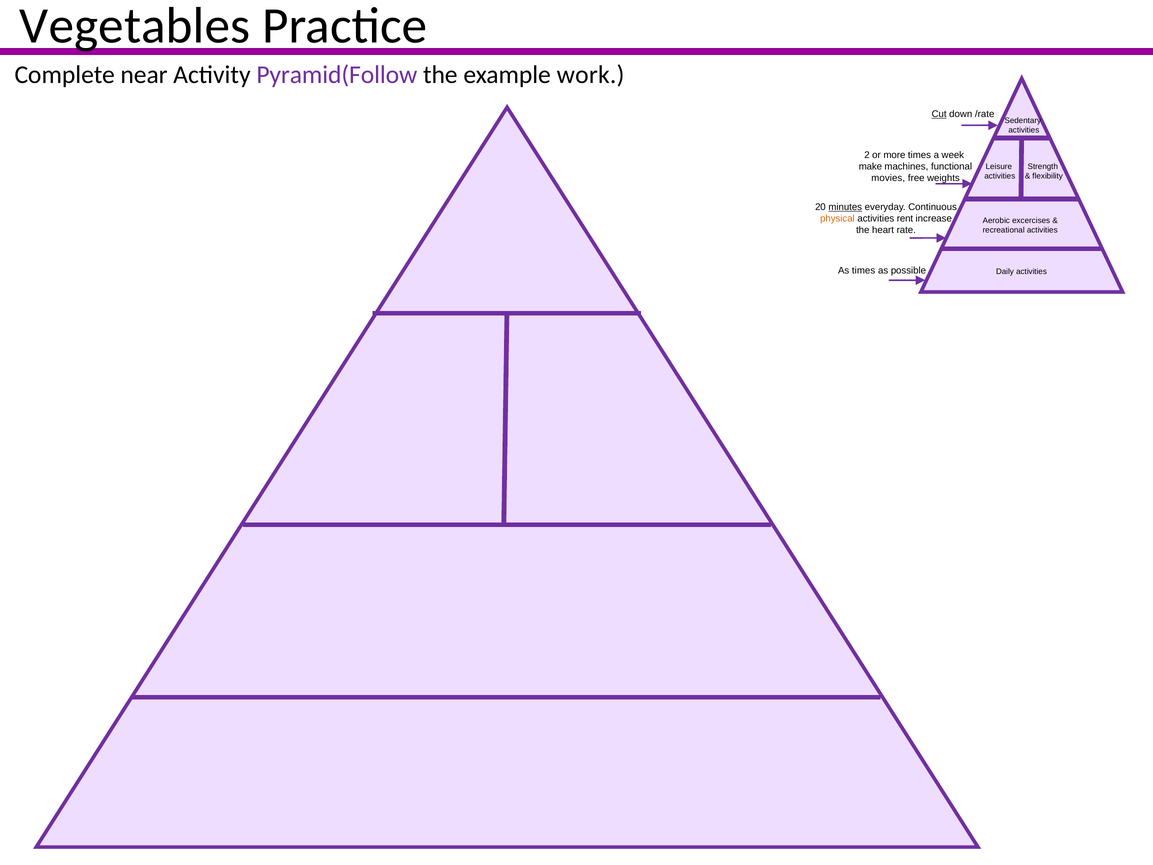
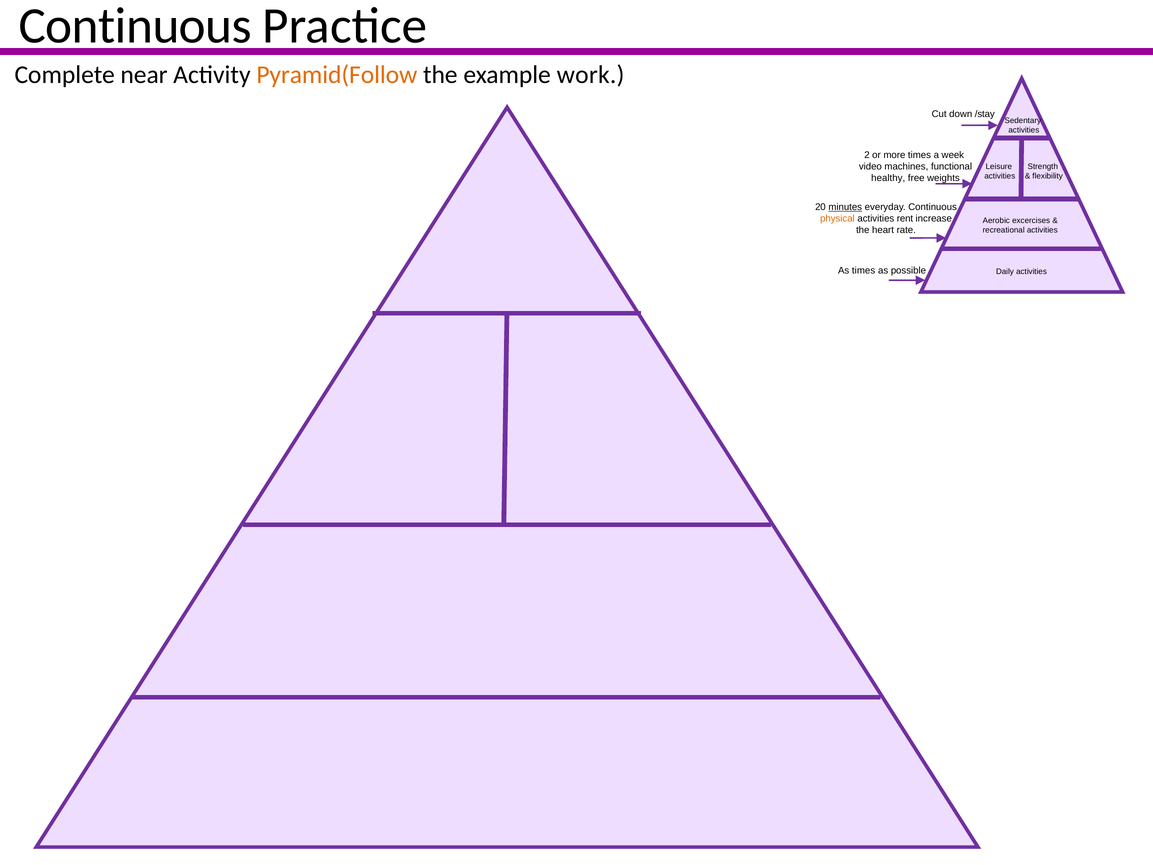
Vegetables at (135, 26): Vegetables -> Continuous
Pyramid(Follow colour: purple -> orange
Cut underline: present -> none
/rate: /rate -> /stay
make: make -> video
movies: movies -> healthy
